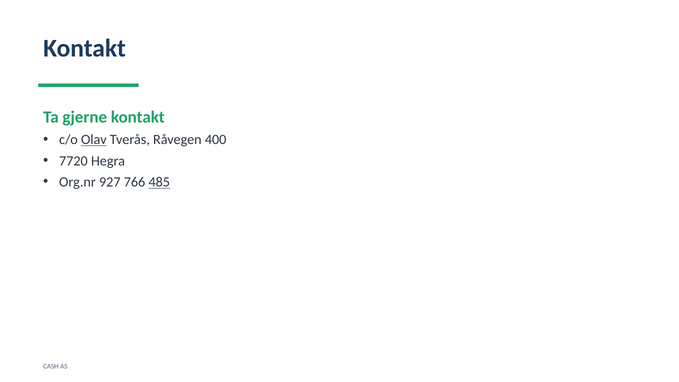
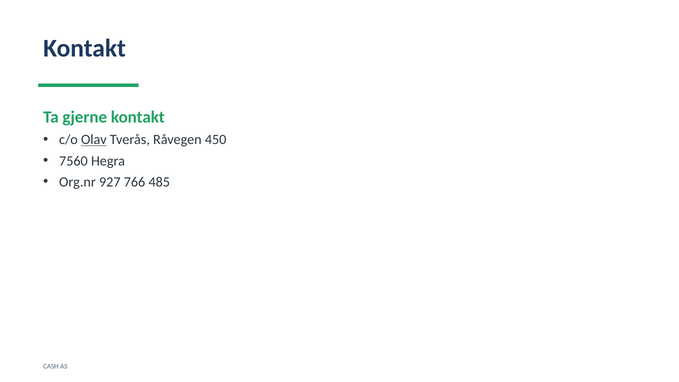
400: 400 -> 450
7720: 7720 -> 7560
485 underline: present -> none
